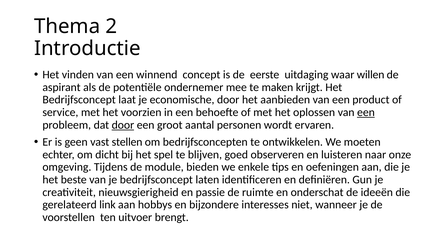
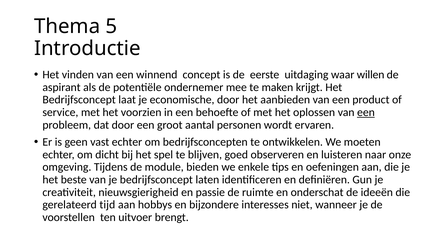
2: 2 -> 5
door at (123, 125) underline: present -> none
vast stellen: stellen -> echter
link: link -> tijd
